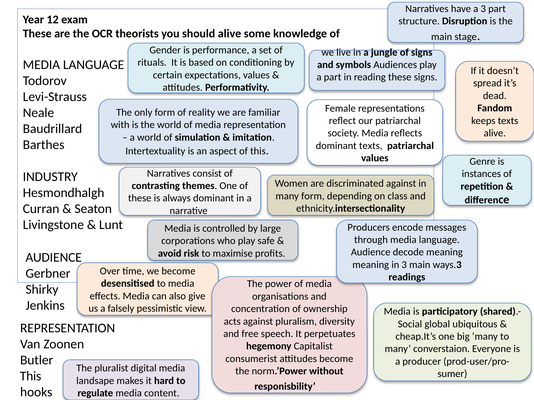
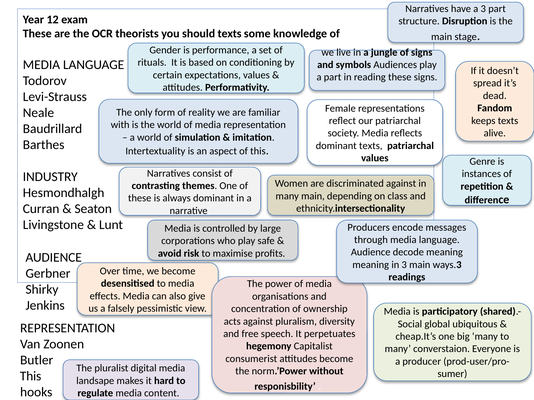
should alive: alive -> texts
many form: form -> main
